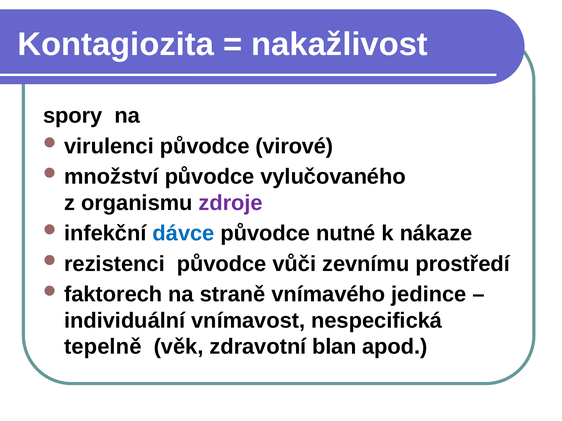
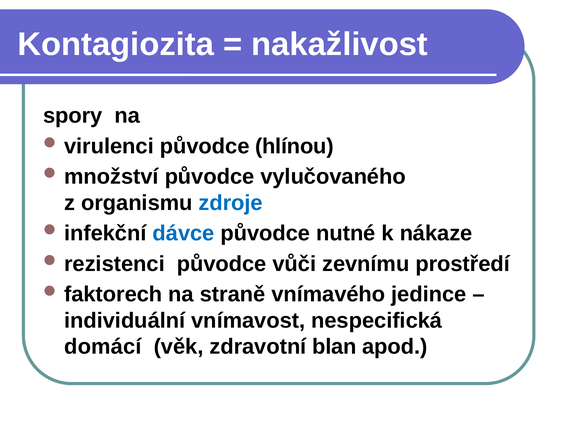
virové: virové -> hlínou
zdroje colour: purple -> blue
tepelně: tepelně -> domácí
